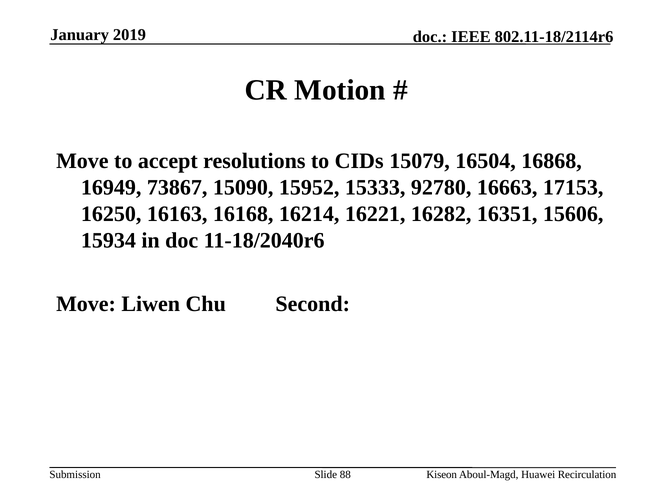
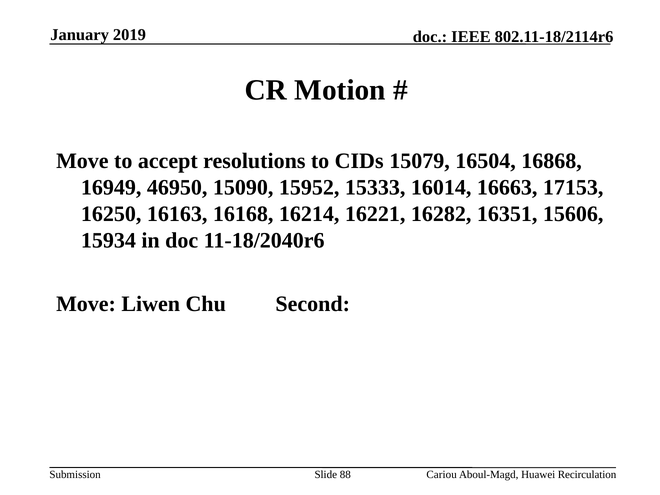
73867: 73867 -> 46950
92780: 92780 -> 16014
Kiseon: Kiseon -> Cariou
